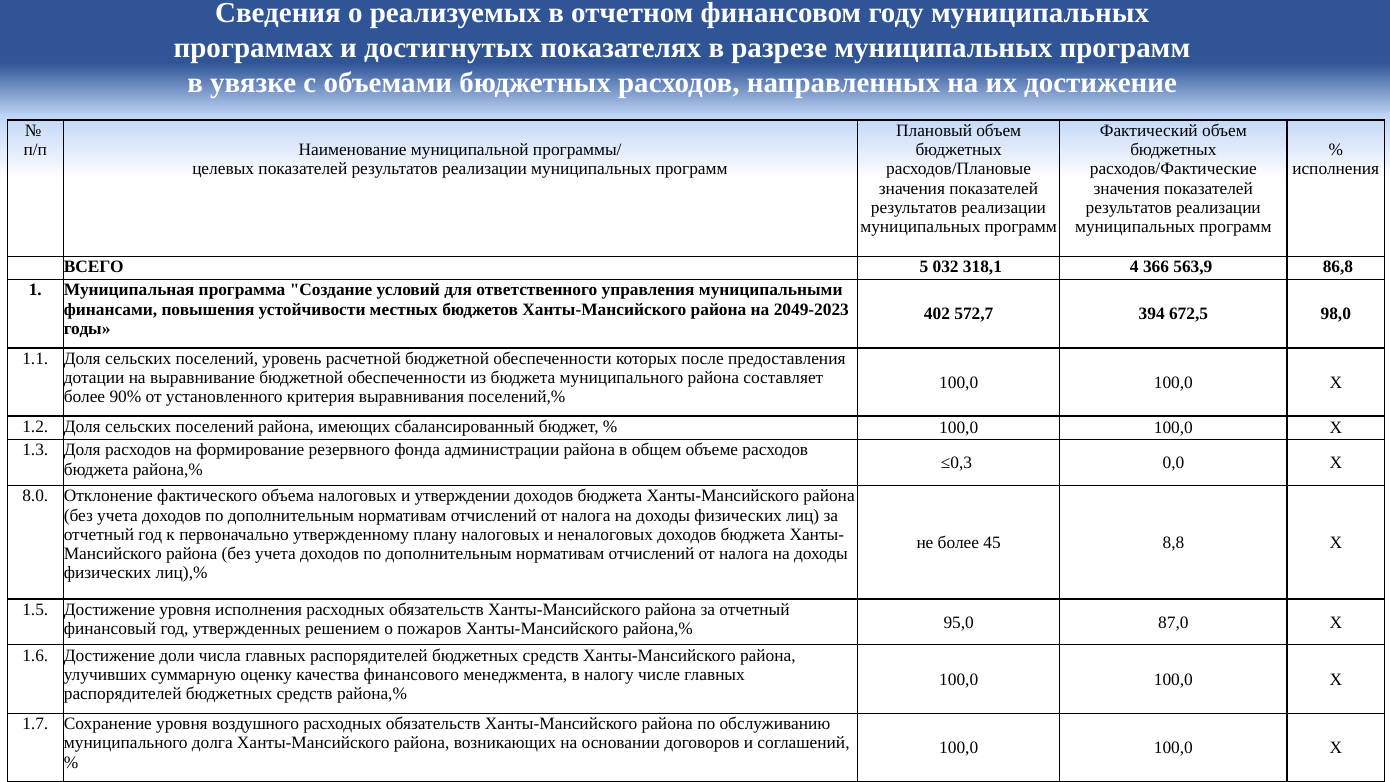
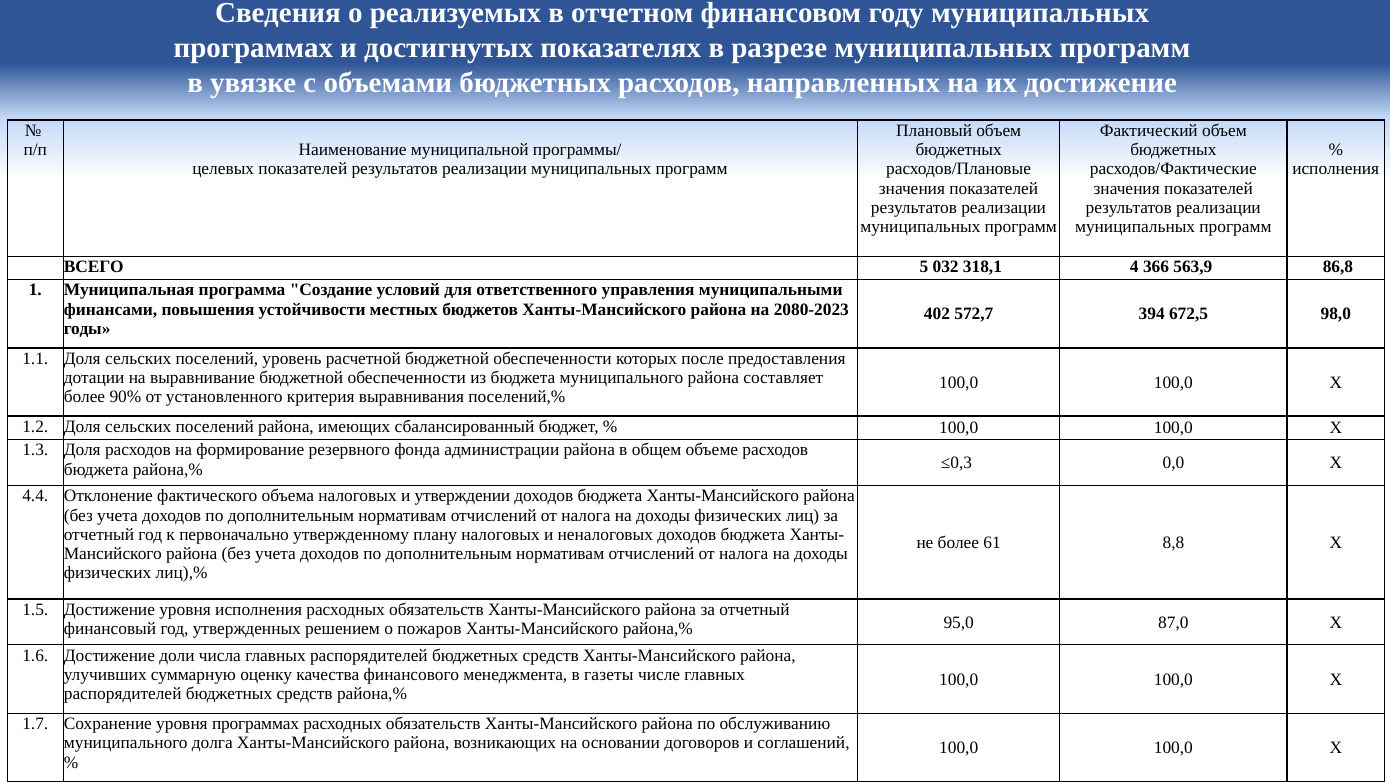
2049-2023: 2049-2023 -> 2080-2023
8.0: 8.0 -> 4.4
45: 45 -> 61
налогу: налогу -> газеты
уровня воздушного: воздушного -> программах
